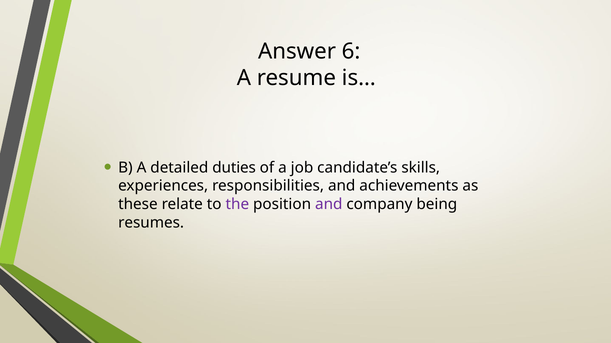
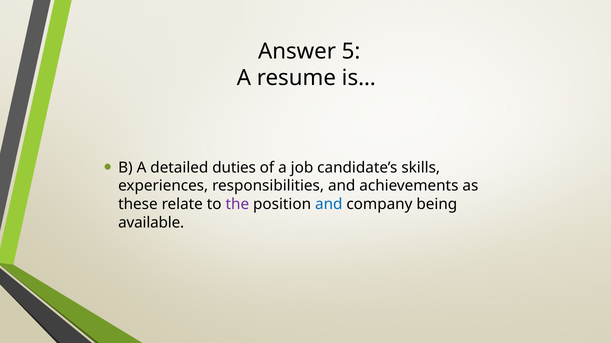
6: 6 -> 5
and at (329, 205) colour: purple -> blue
resumes: resumes -> available
